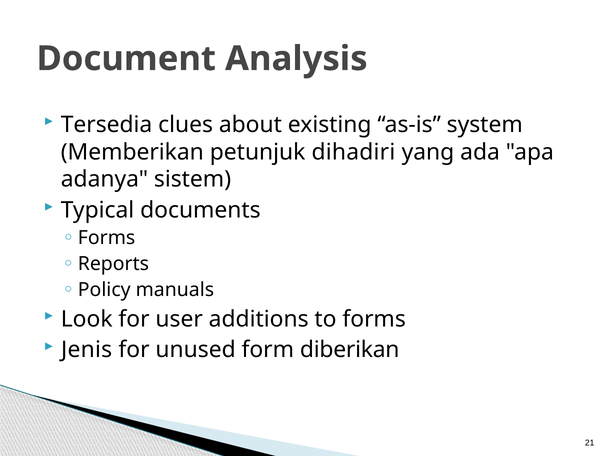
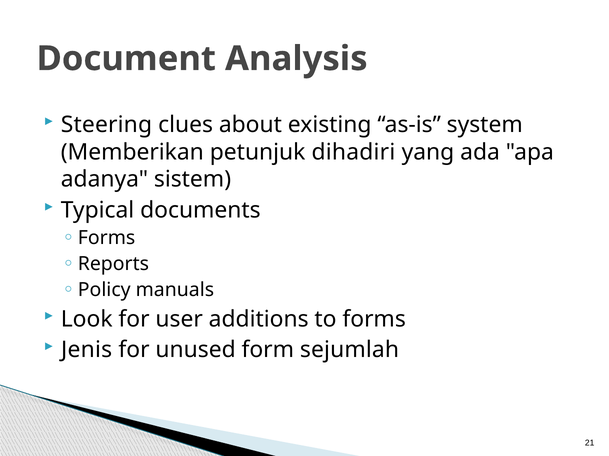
Tersedia: Tersedia -> Steering
diberikan: diberikan -> sejumlah
